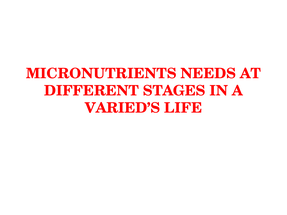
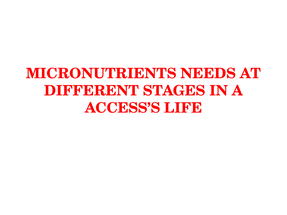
VARIED’S: VARIED’S -> ACCESS’S
